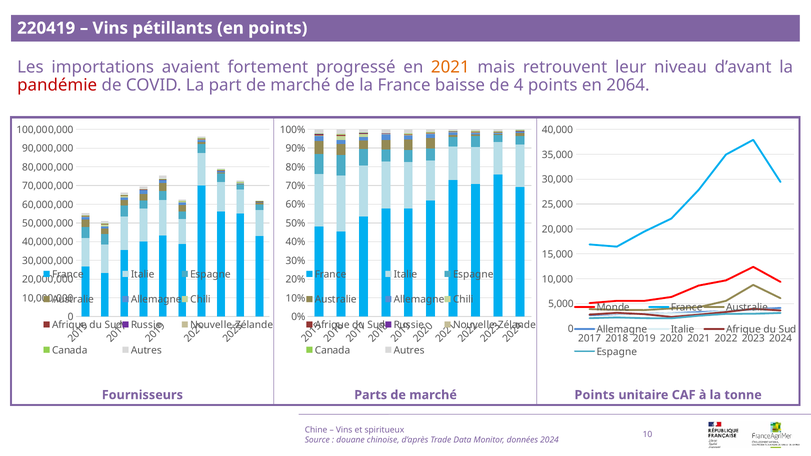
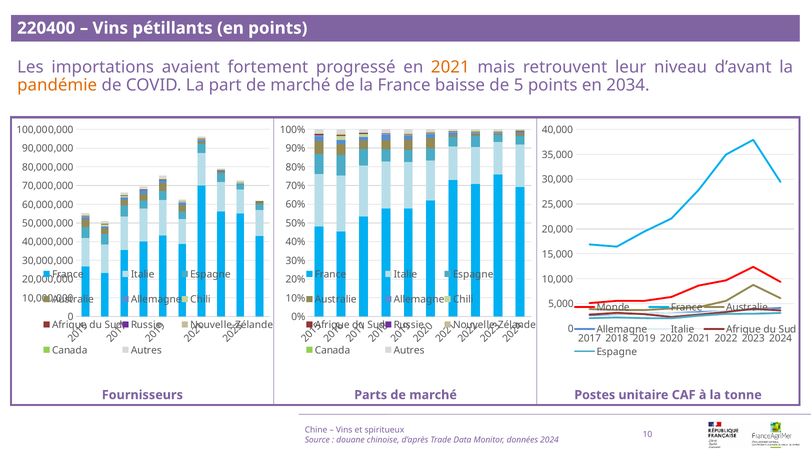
220419: 220419 -> 220400
pandémie colour: red -> orange
de 4: 4 -> 5
2064: 2064 -> 2034
Points at (595, 395): Points -> Postes
